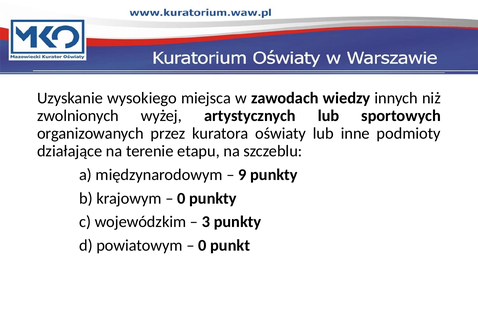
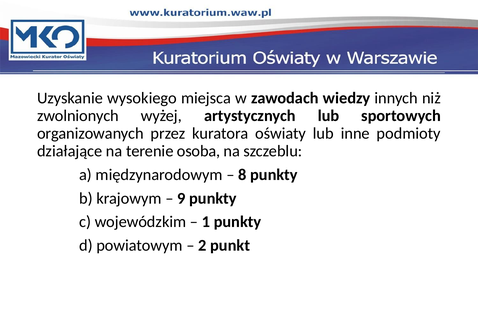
etapu: etapu -> osoba
9: 9 -> 8
0 at (181, 198): 0 -> 9
3: 3 -> 1
0 at (202, 245): 0 -> 2
